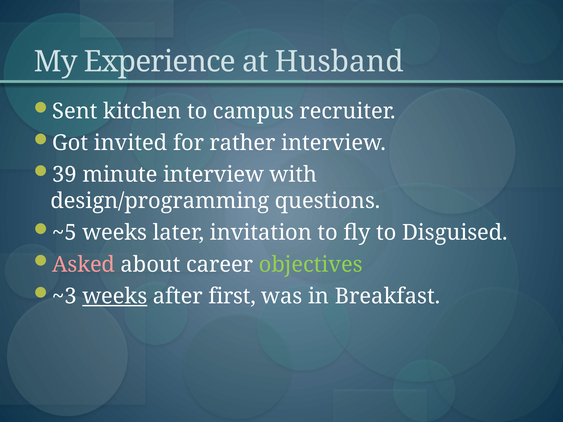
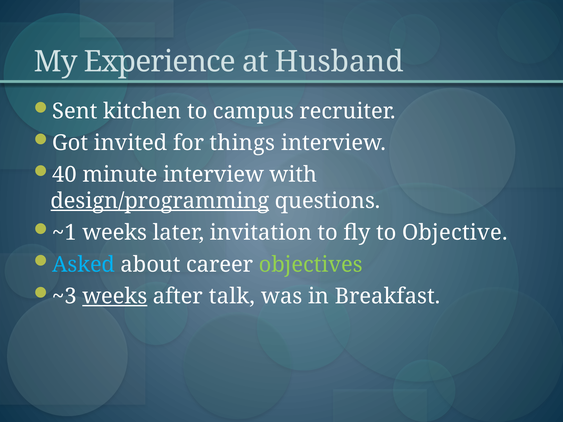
rather: rather -> things
39: 39 -> 40
design/programming underline: none -> present
~5: ~5 -> ~1
Disguised: Disguised -> Objective
Asked colour: pink -> light blue
first: first -> talk
